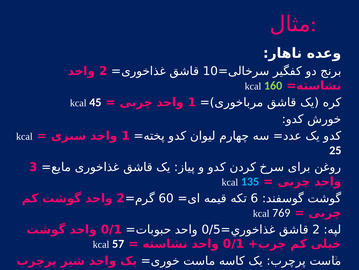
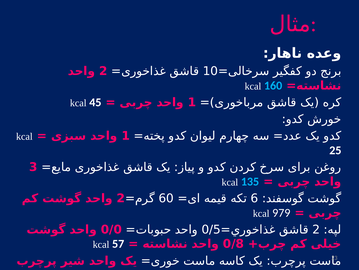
160 colour: light green -> light blue
769: 769 -> 979
0/1 at (111, 229): 0/1 -> 0/0
0/1 at (233, 243): 0/1 -> 0/8
